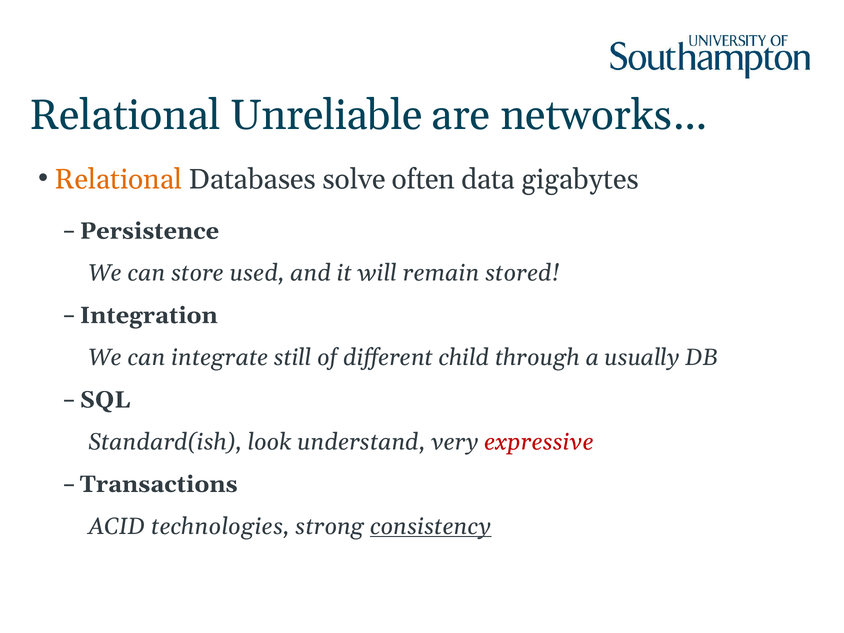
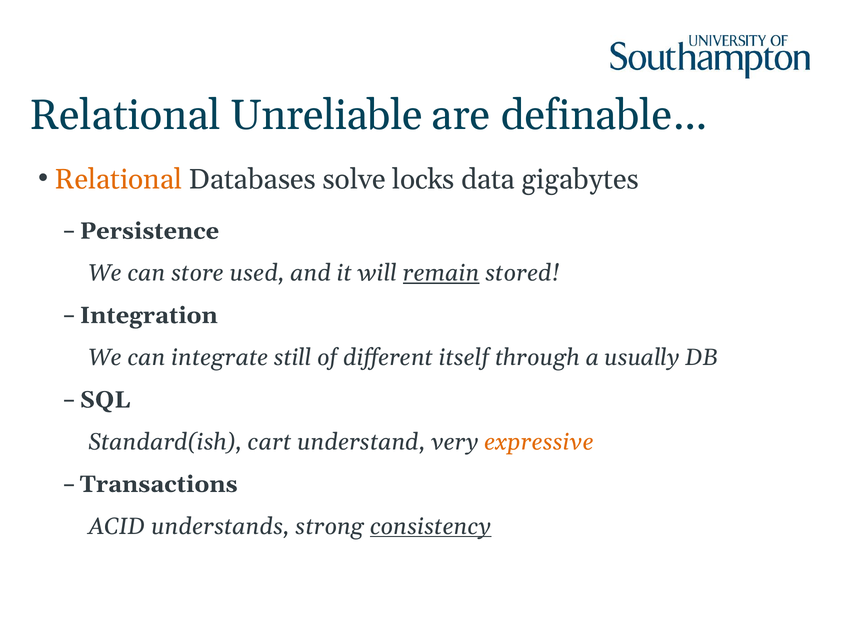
networks…: networks… -> definable…
often: often -> locks
remain underline: none -> present
child: child -> itself
look: look -> cart
expressive colour: red -> orange
technologies: technologies -> understands
